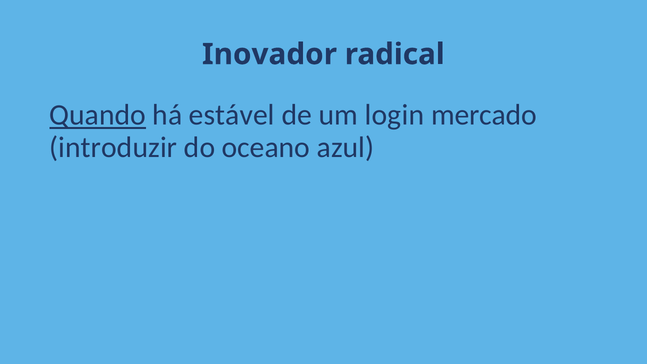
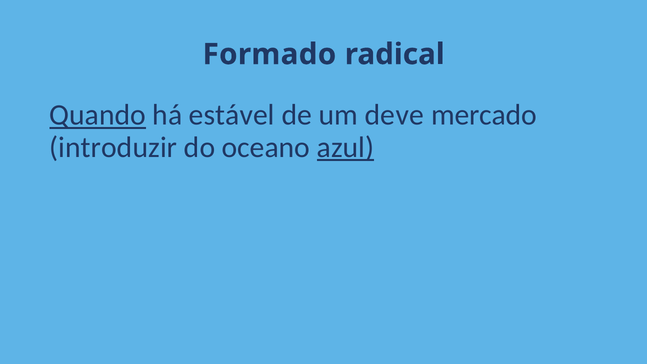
Inovador: Inovador -> Formado
login: login -> deve
azul underline: none -> present
